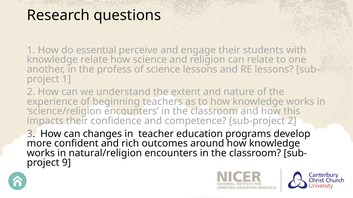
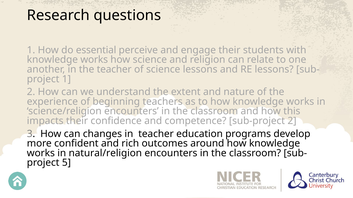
relate at (94, 60): relate -> works
the profess: profess -> teacher
9: 9 -> 5
